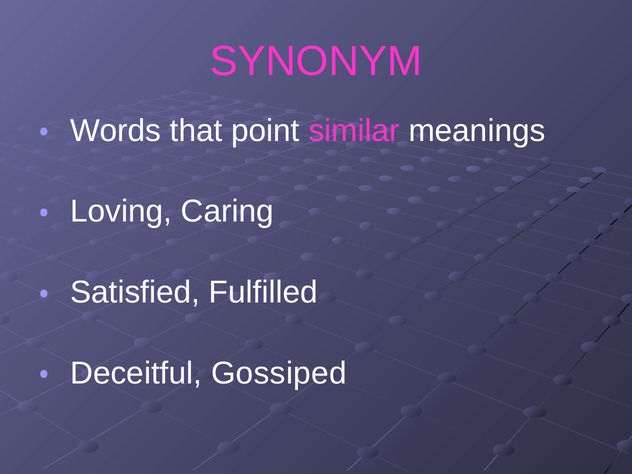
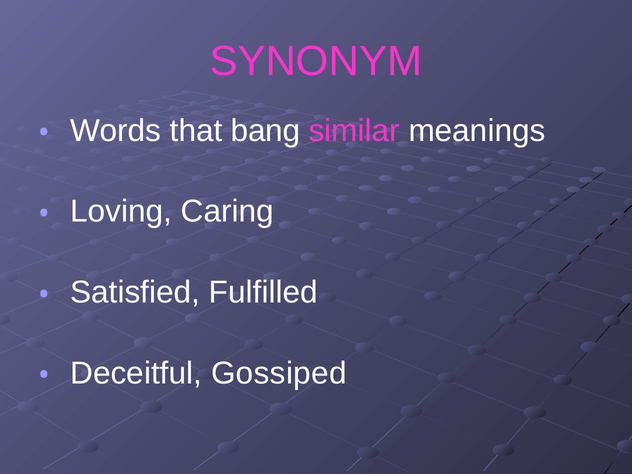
point: point -> bang
